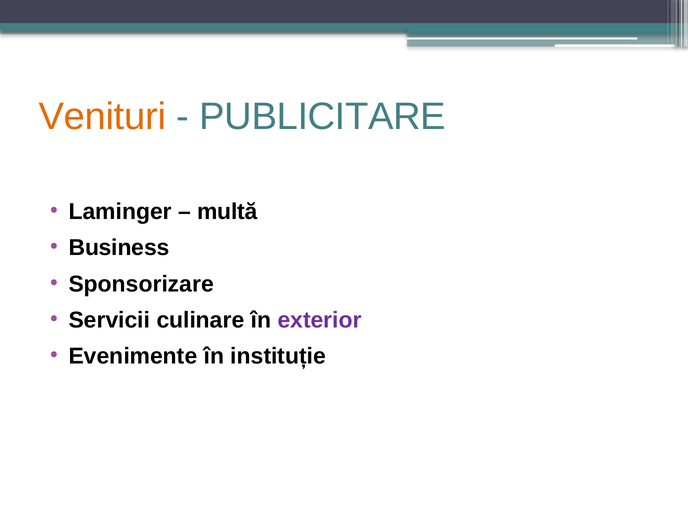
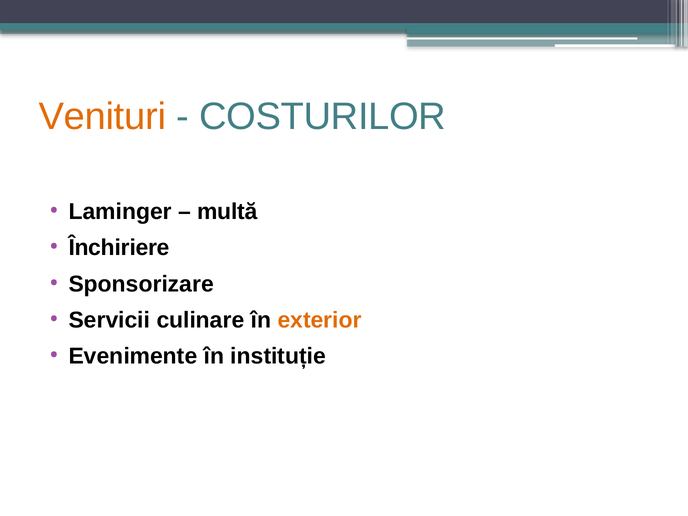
PUBLICITARE: PUBLICITARE -> COSTURILOR
Business: Business -> Închiriere
exterior colour: purple -> orange
